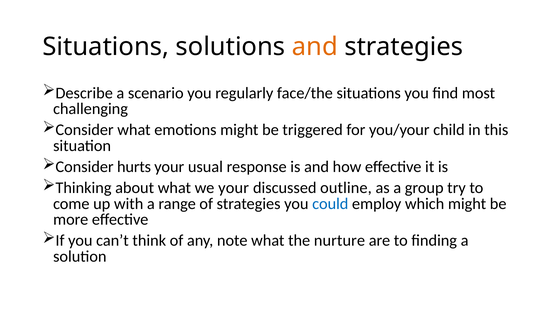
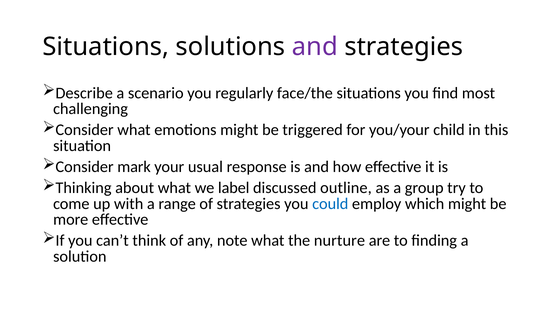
and at (315, 47) colour: orange -> purple
hurts: hurts -> mark
we your: your -> label
